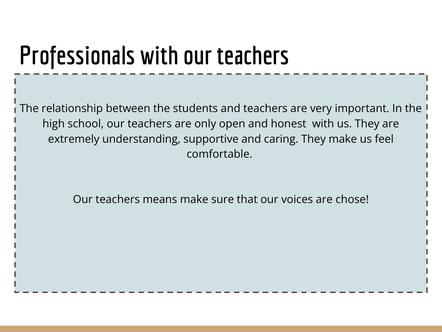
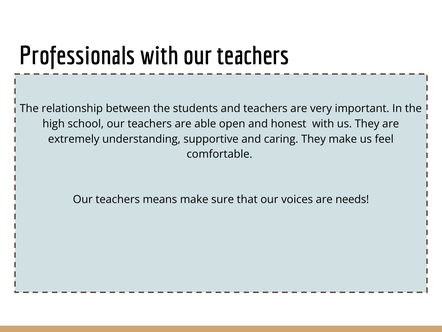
only: only -> able
chose: chose -> needs
